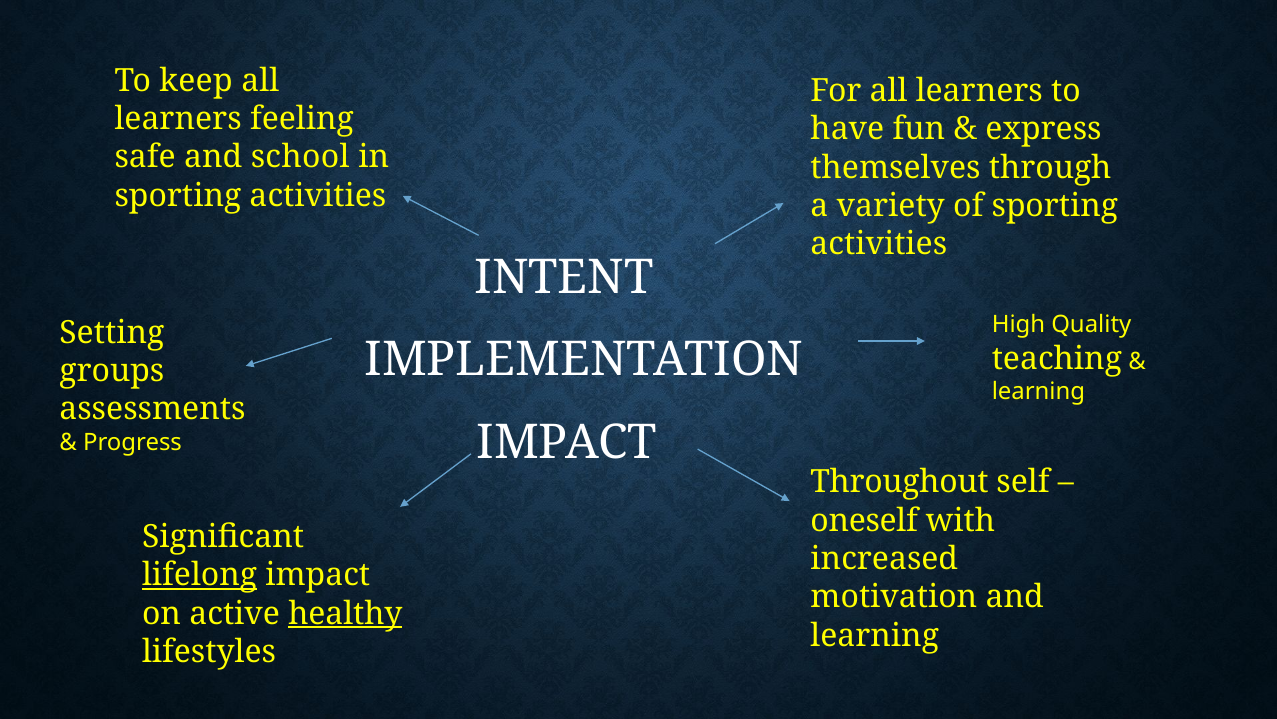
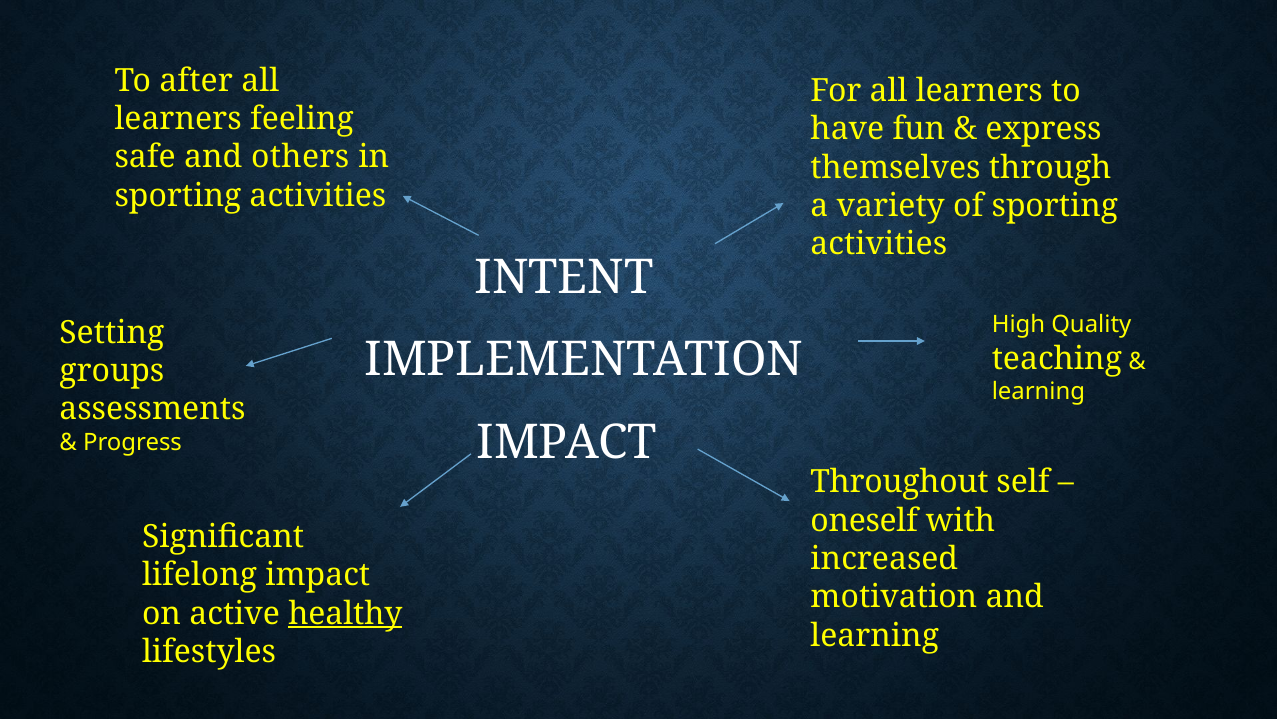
keep: keep -> after
school: school -> others
lifelong underline: present -> none
